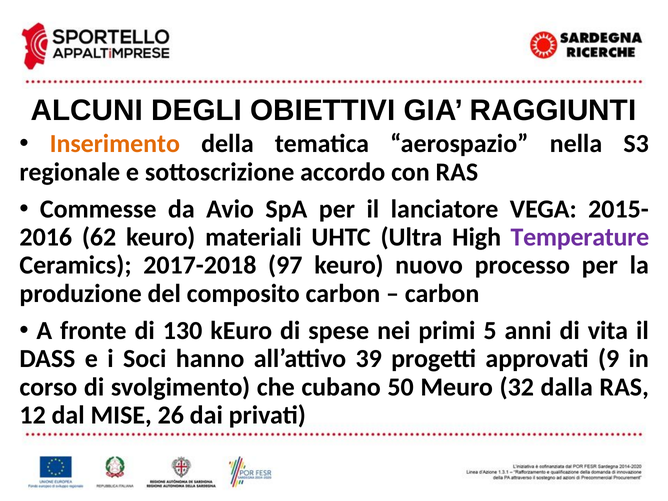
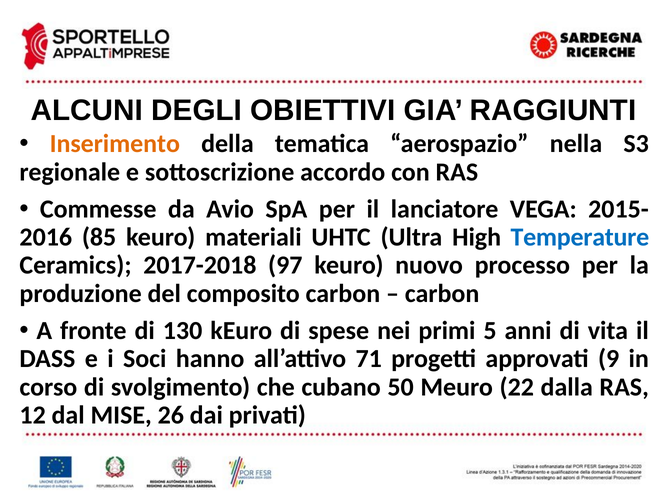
62: 62 -> 85
Temperature colour: purple -> blue
39: 39 -> 71
32: 32 -> 22
